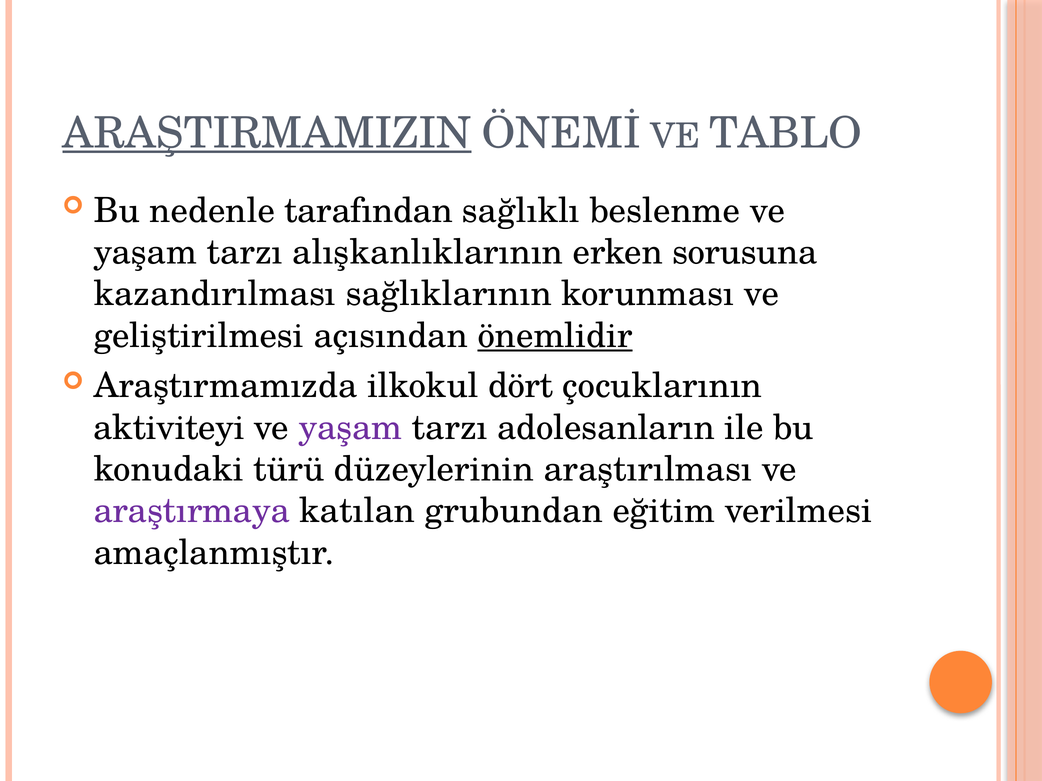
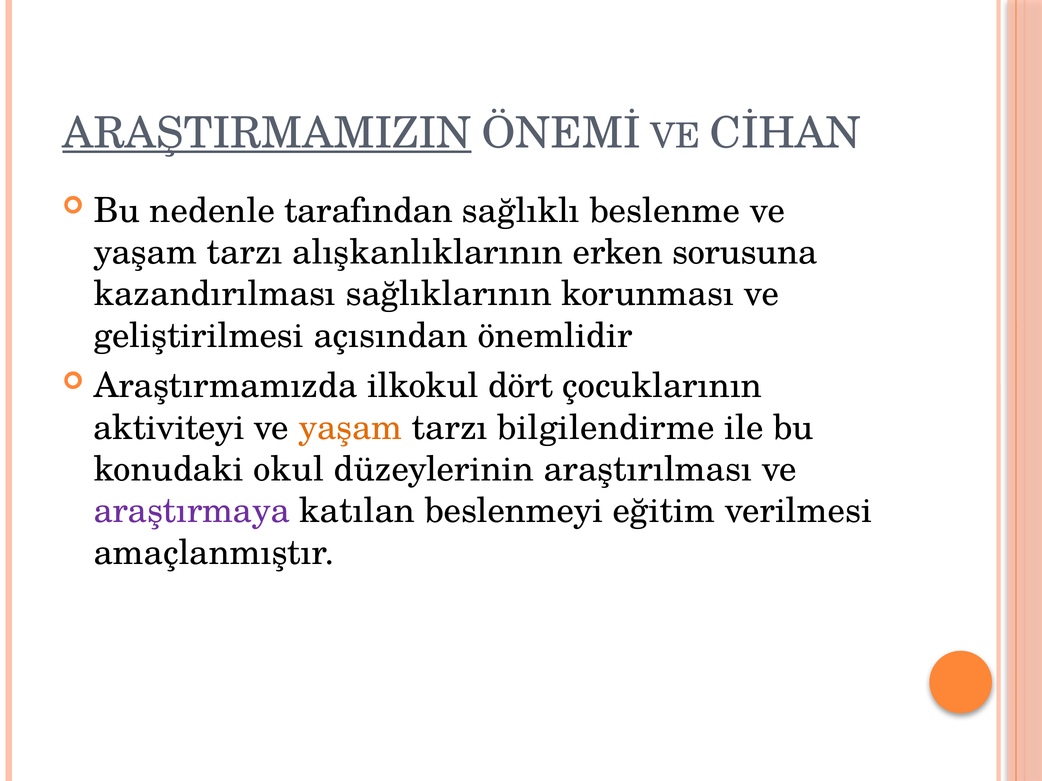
TABLO: TABLO -> CİHAN
önemlidir underline: present -> none
yaşam at (350, 428) colour: purple -> orange
adolesanların: adolesanların -> bilgilendirme
türü: türü -> okul
grubundan: grubundan -> beslenmeyi
